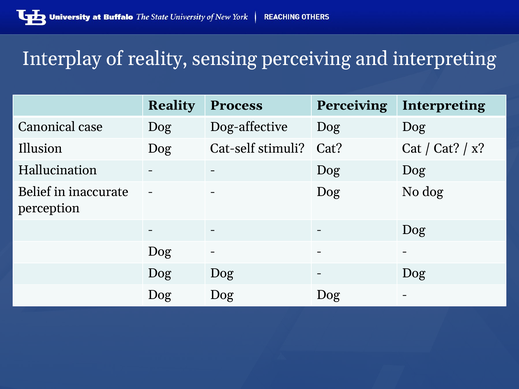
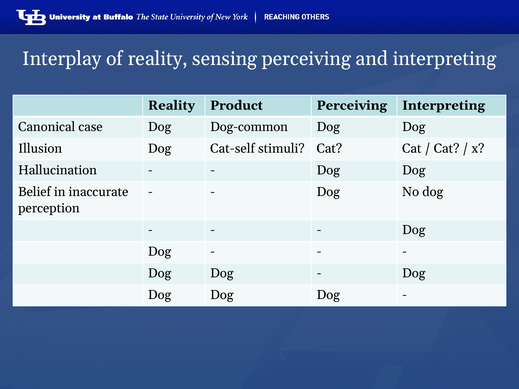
Process: Process -> Product
Dog-affective: Dog-affective -> Dog-common
